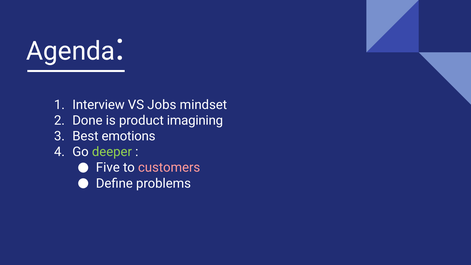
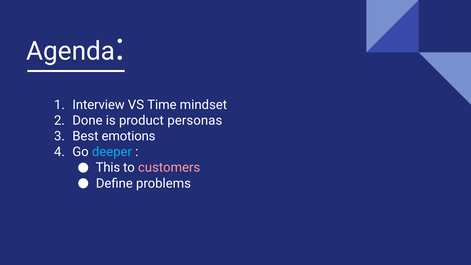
Jobs: Jobs -> Time
imagining: imagining -> personas
deeper colour: light green -> light blue
Five: Five -> This
